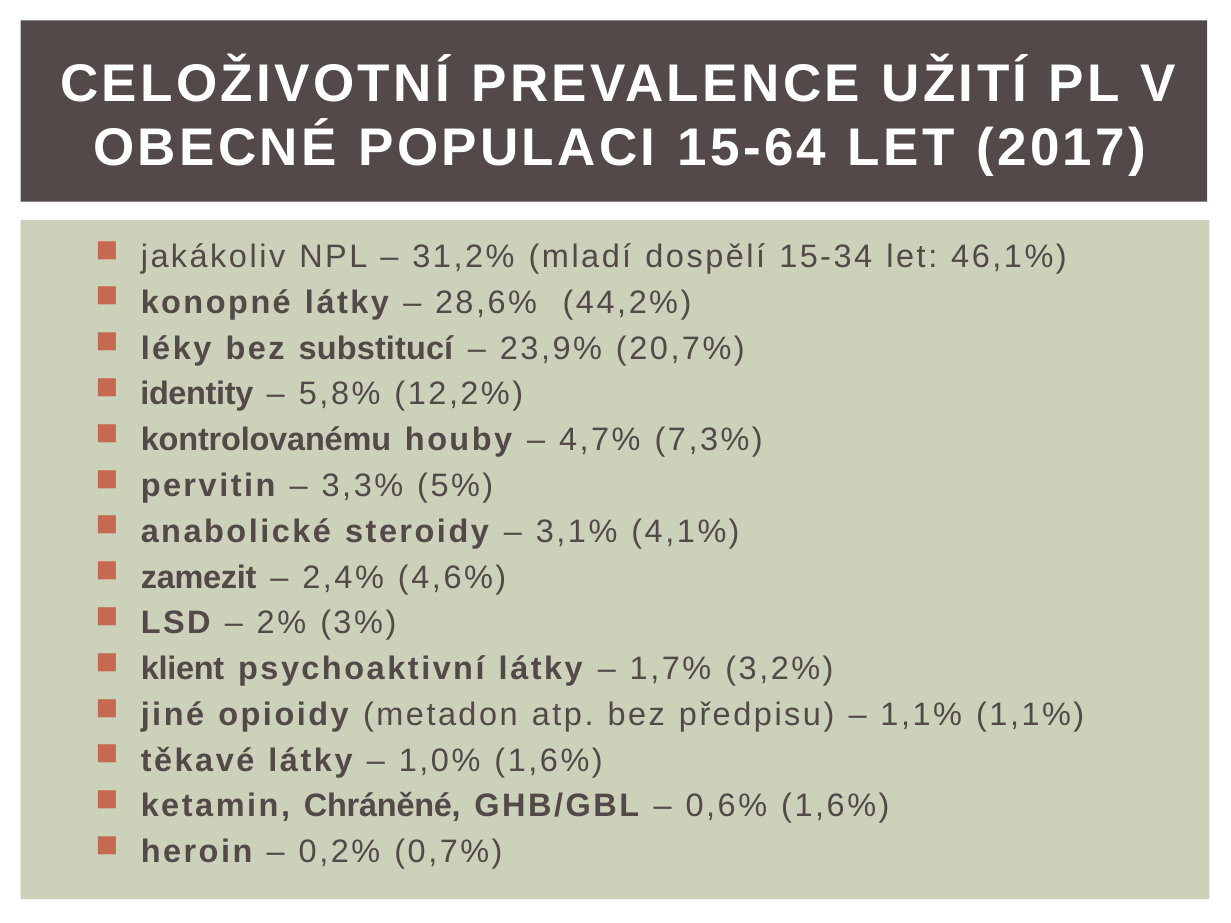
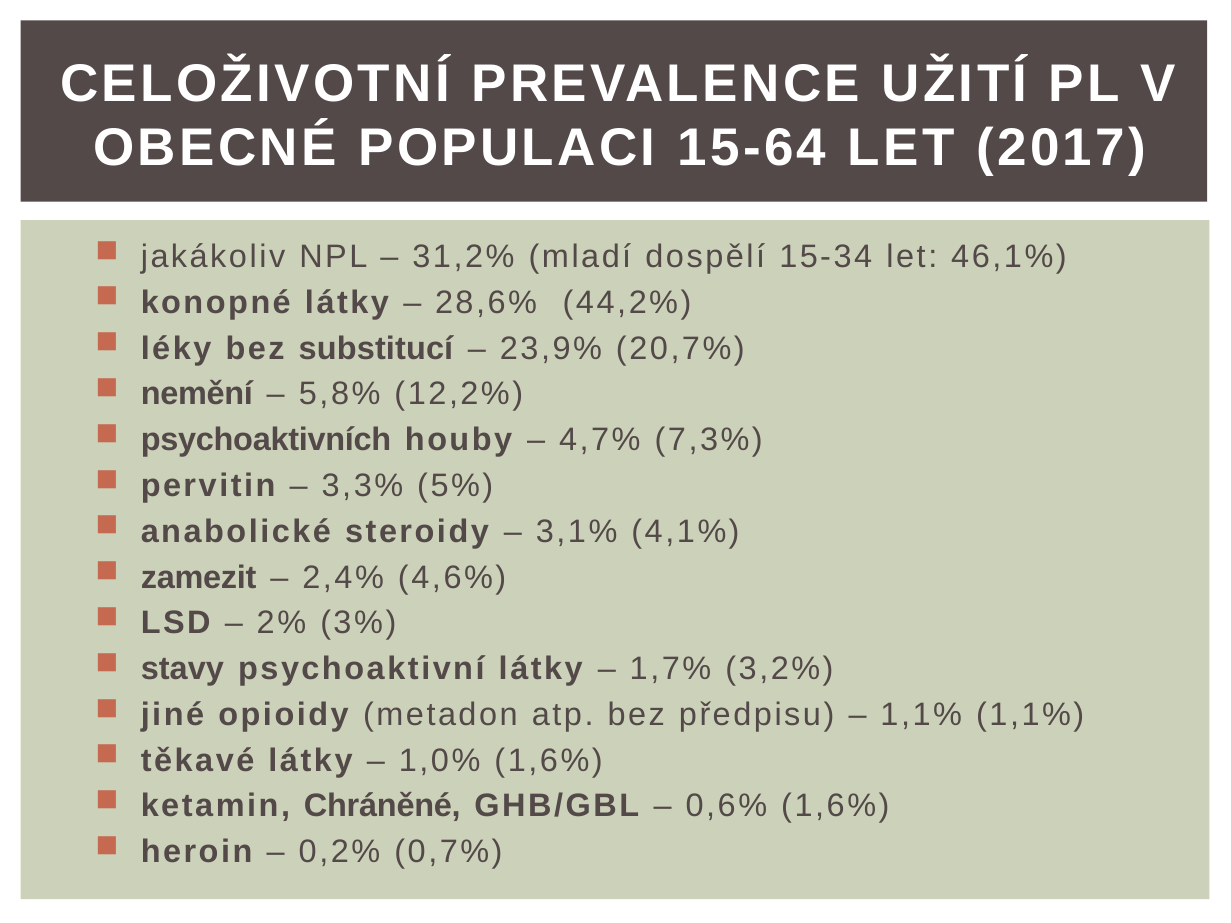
identity: identity -> nemění
kontrolovanému: kontrolovanému -> psychoaktivních
klient: klient -> stavy
